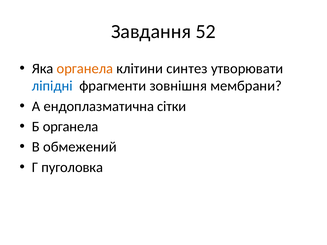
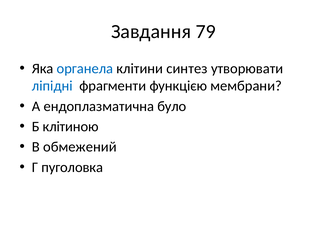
52: 52 -> 79
органела at (85, 69) colour: orange -> blue
зовнішня: зовнішня -> функцією
сітки: сітки -> було
Б органела: органела -> клітиною
